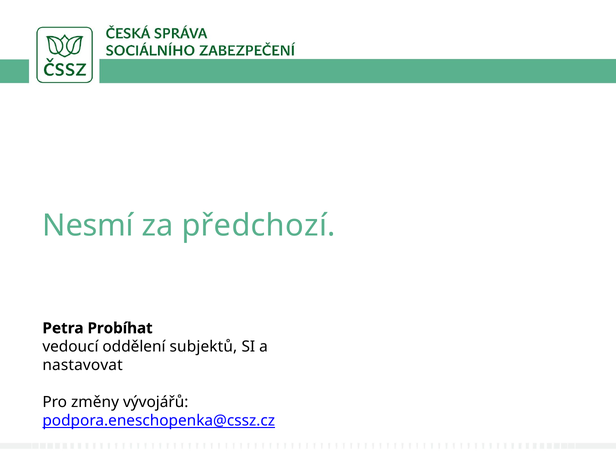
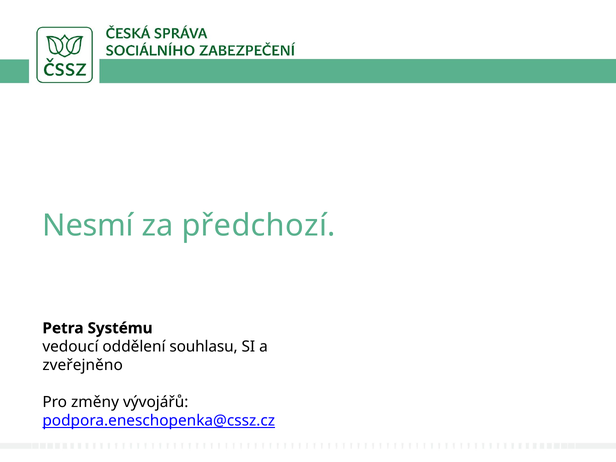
Probíhat: Probíhat -> Systému
subjektů: subjektů -> souhlasu
nastavovat: nastavovat -> zveřejněno
